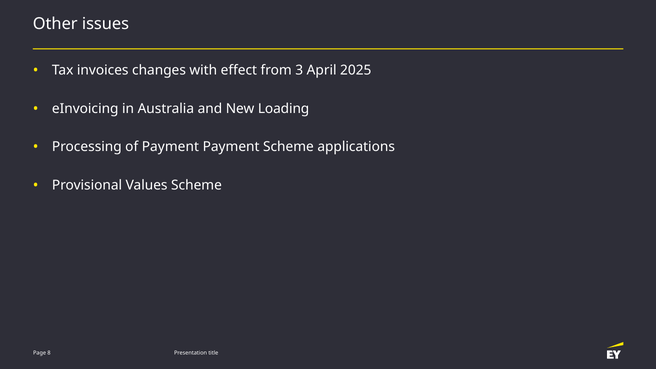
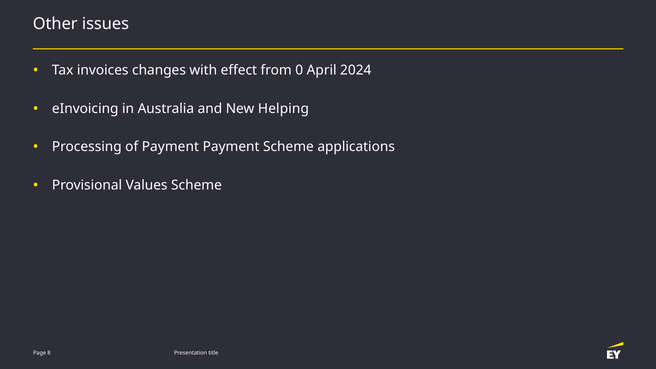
3: 3 -> 0
2025: 2025 -> 2024
Loading: Loading -> Helping
